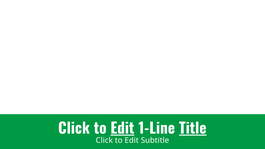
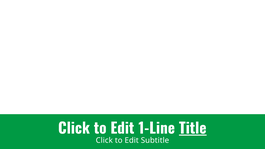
Edit at (122, 129) underline: present -> none
